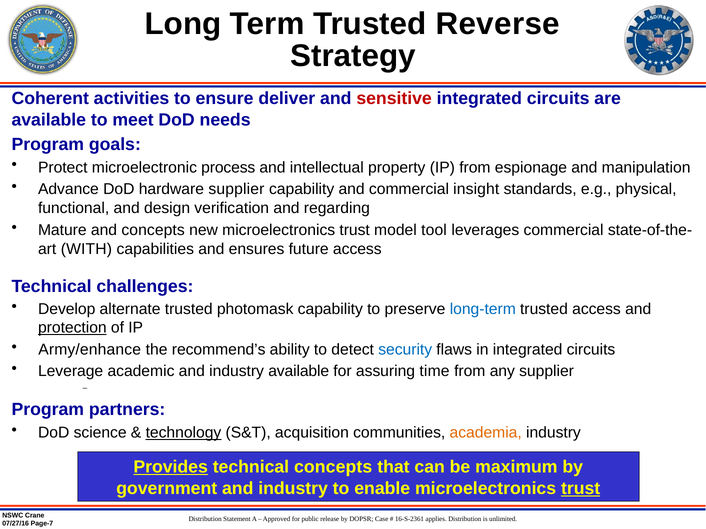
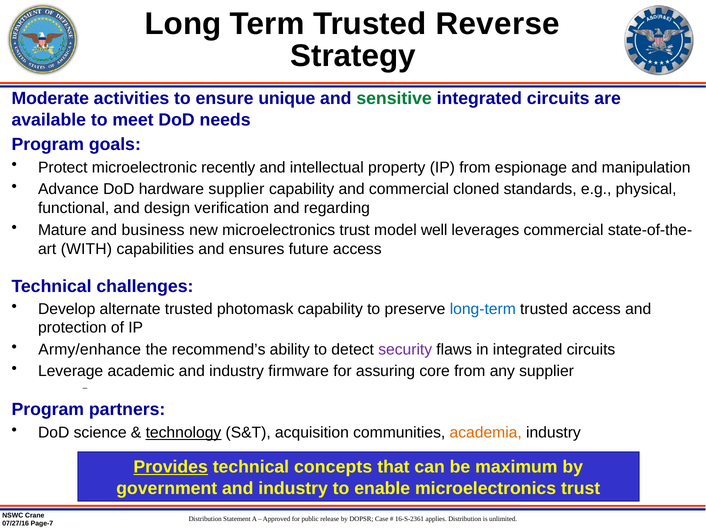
Coherent: Coherent -> Moderate
deliver: deliver -> unique
sensitive colour: red -> green
process: process -> recently
insight: insight -> cloned
and concepts: concepts -> business
tool: tool -> well
protection underline: present -> none
security colour: blue -> purple
industry available: available -> firmware
time: time -> core
trust at (581, 489) underline: present -> none
